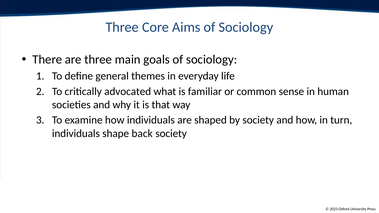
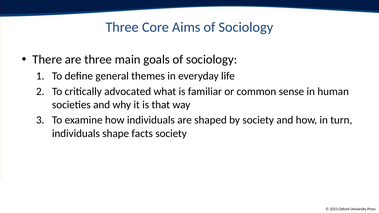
back: back -> facts
